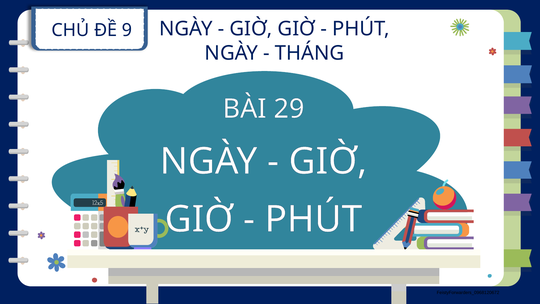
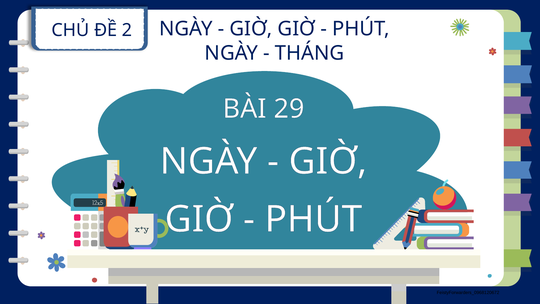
9: 9 -> 2
